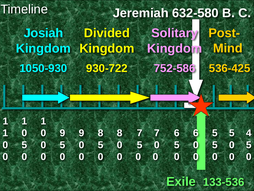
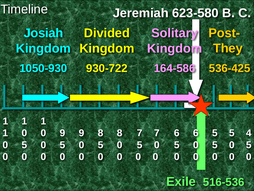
632-580: 632-580 -> 623-580
Mind: Mind -> They
752-586: 752-586 -> 164-586
133-536: 133-536 -> 516-536
